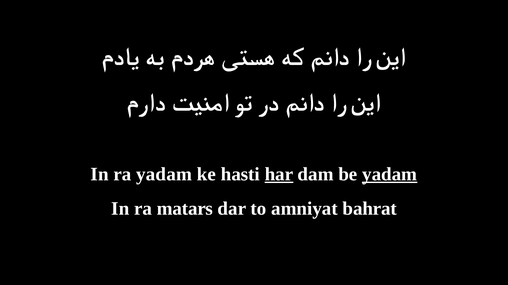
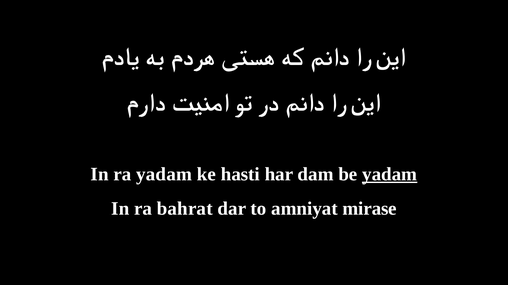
har underline: present -> none
matars: matars -> bahrat
bahrat: bahrat -> mirase
